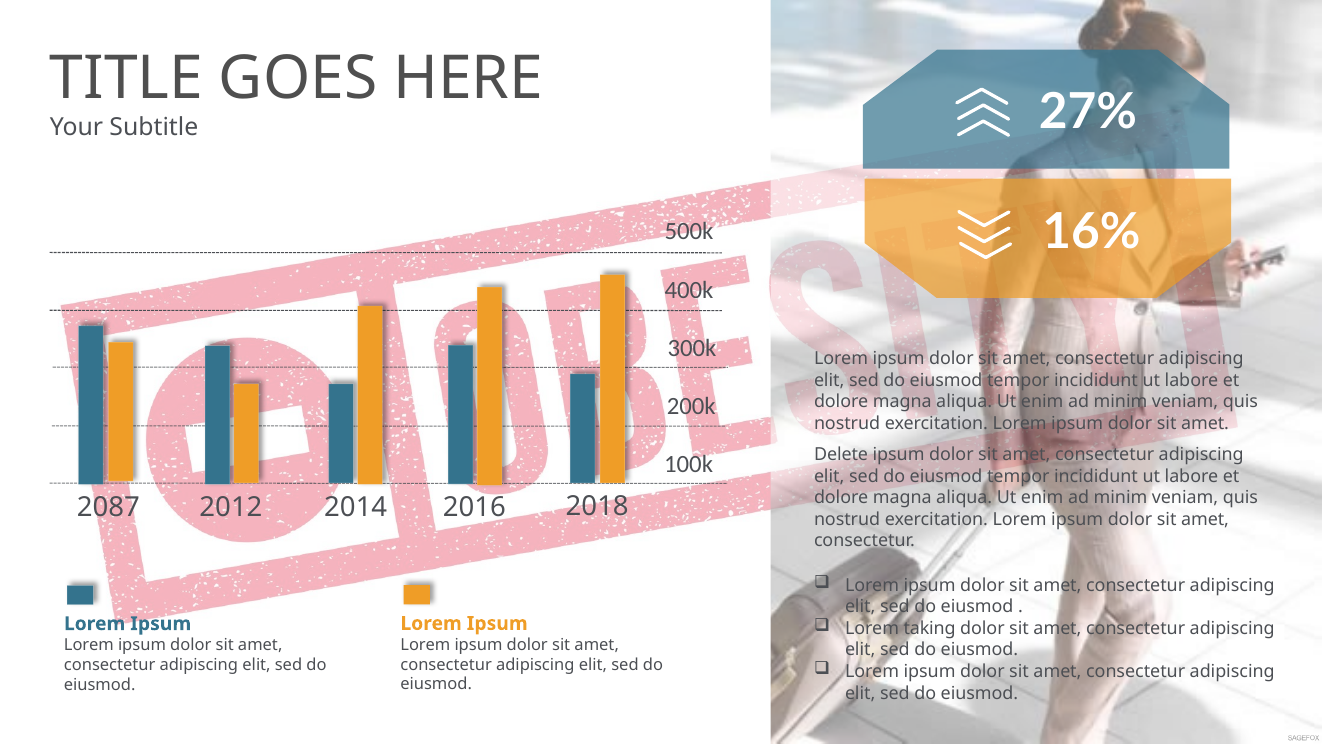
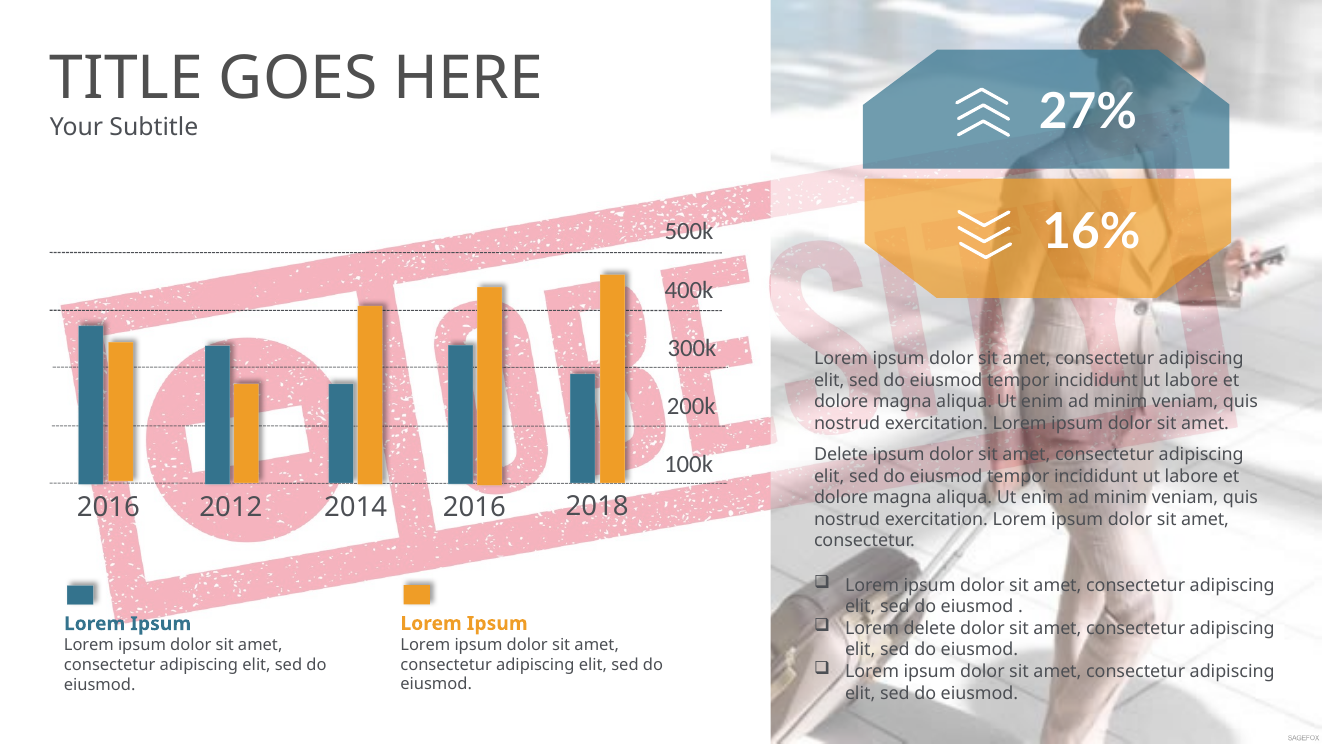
2087 at (108, 507): 2087 -> 2016
Lorem taking: taking -> delete
